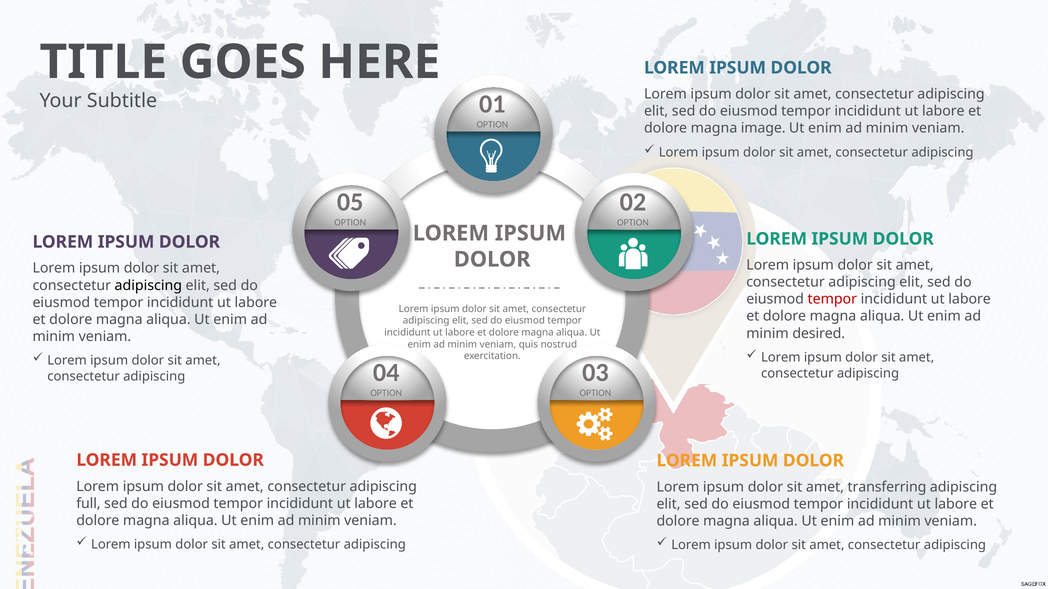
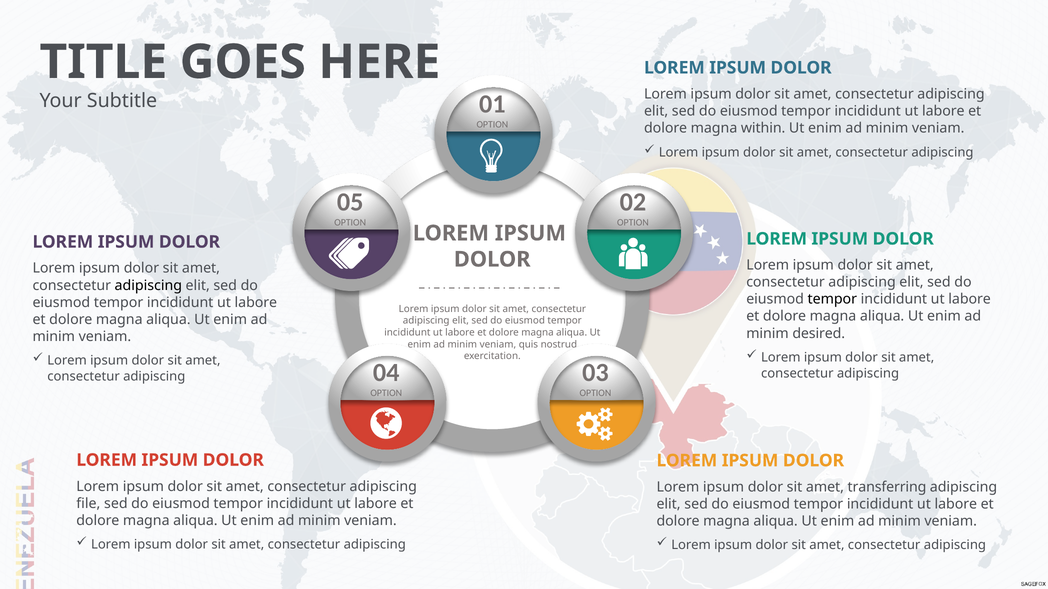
image: image -> within
tempor at (832, 300) colour: red -> black
full: full -> file
